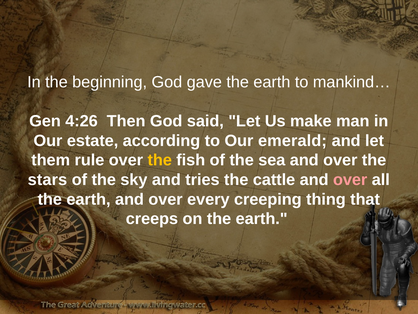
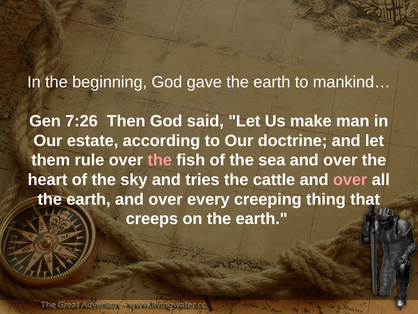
4:26: 4:26 -> 7:26
emerald: emerald -> doctrine
the at (160, 160) colour: yellow -> pink
stars: stars -> heart
